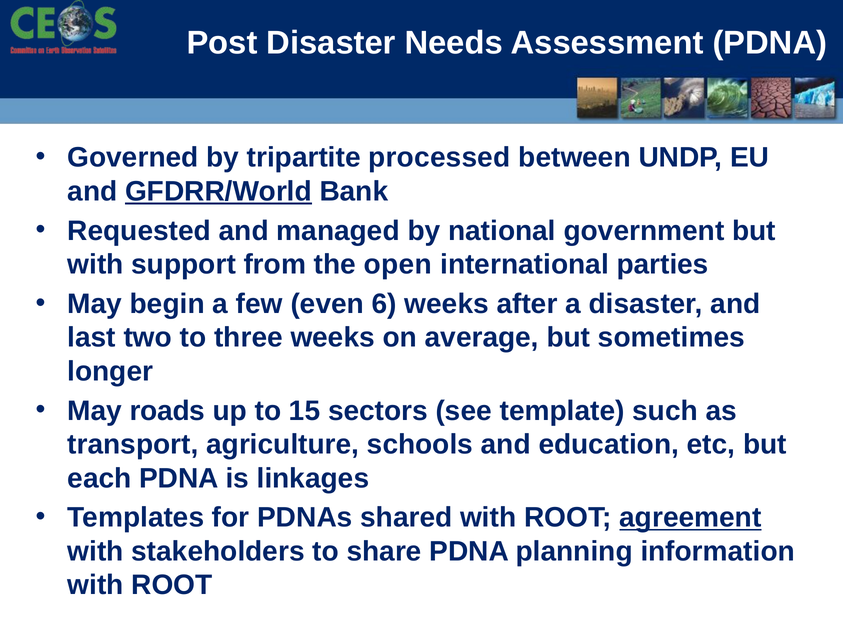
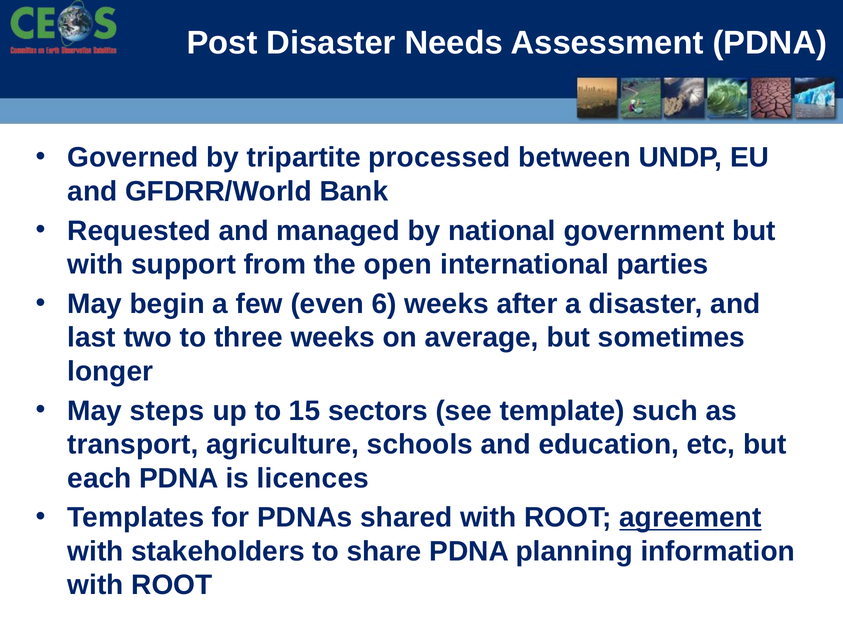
GFDRR/World underline: present -> none
roads: roads -> steps
linkages: linkages -> licences
